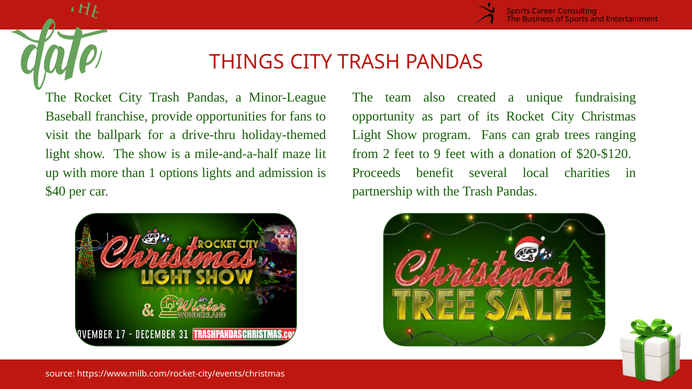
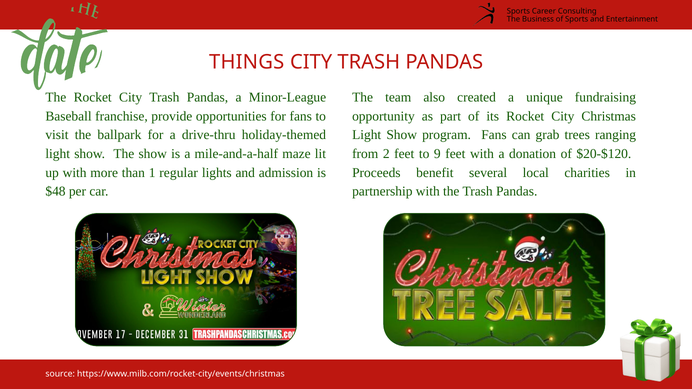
options: options -> regular
$40: $40 -> $48
